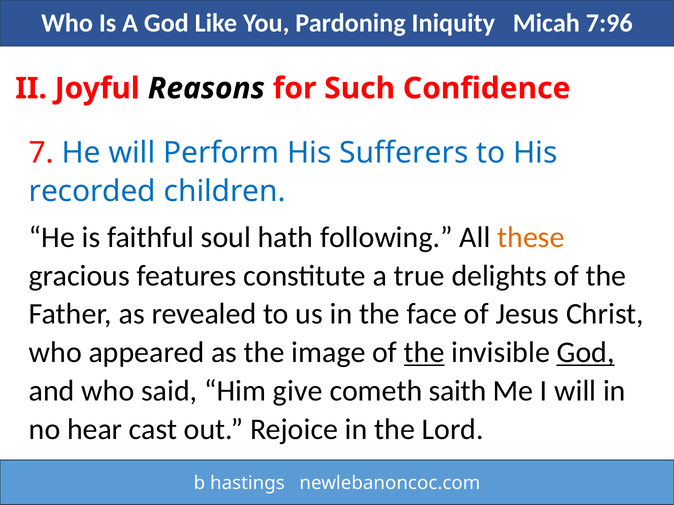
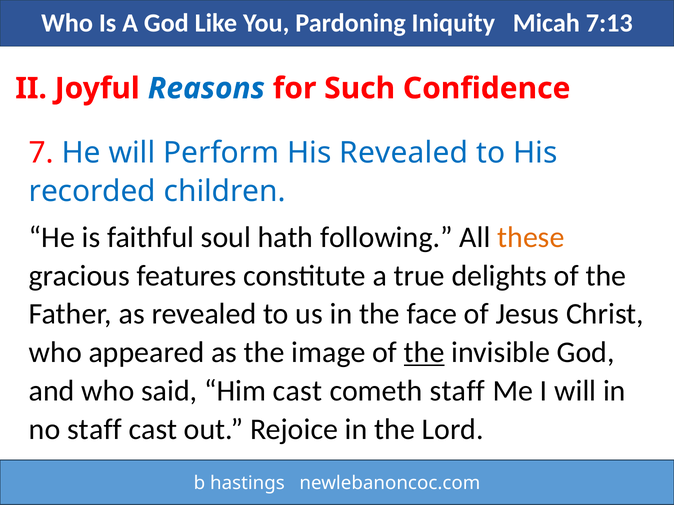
7:96: 7:96 -> 7:13
Reasons colour: black -> blue
His Sufferers: Sufferers -> Revealed
God at (586, 353) underline: present -> none
Him give: give -> cast
cometh saith: saith -> staff
no hear: hear -> staff
